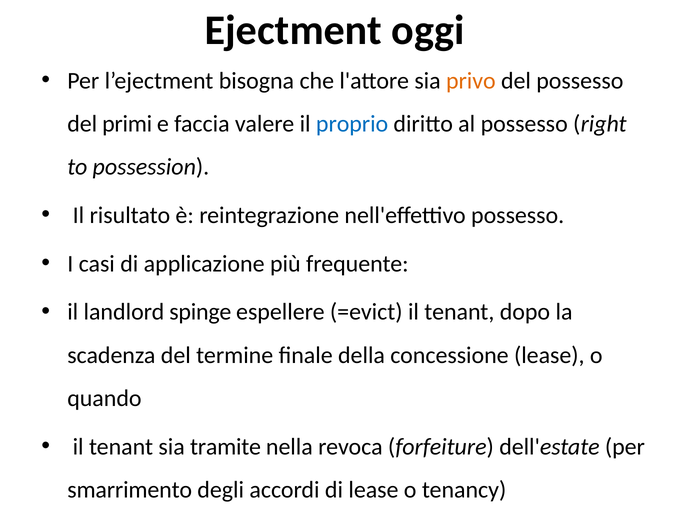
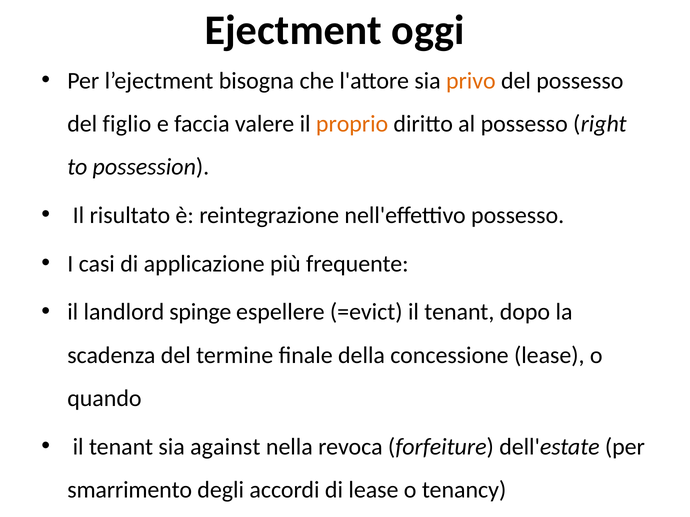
primi: primi -> figlio
proprio colour: blue -> orange
tramite: tramite -> against
